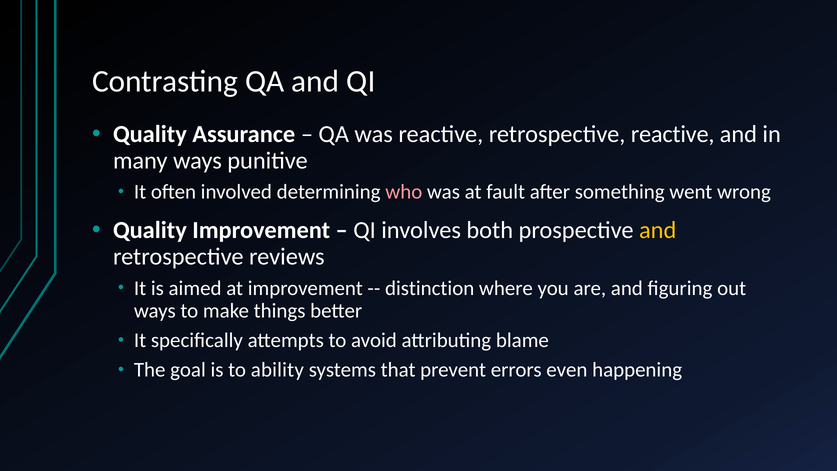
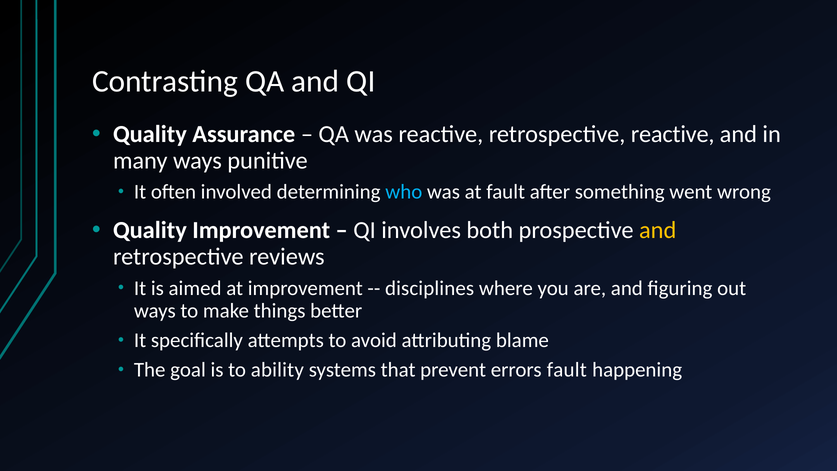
who colour: pink -> light blue
distinction: distinction -> disciplines
errors even: even -> fault
